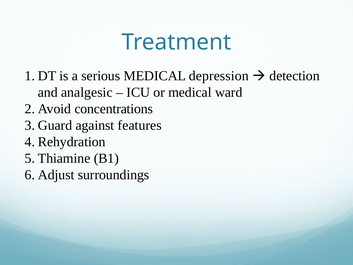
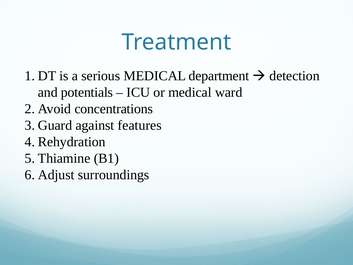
depression: depression -> department
analgesic: analgesic -> potentials
